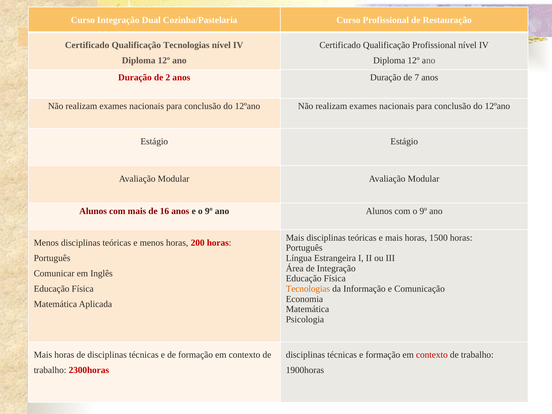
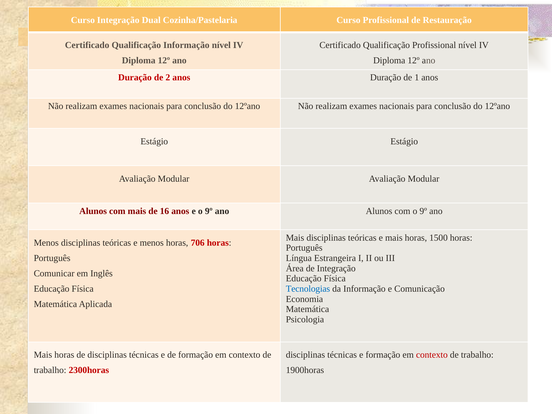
Qualificação Tecnologias: Tecnologias -> Informação
7: 7 -> 1
200: 200 -> 706
Tecnologias at (308, 289) colour: orange -> blue
